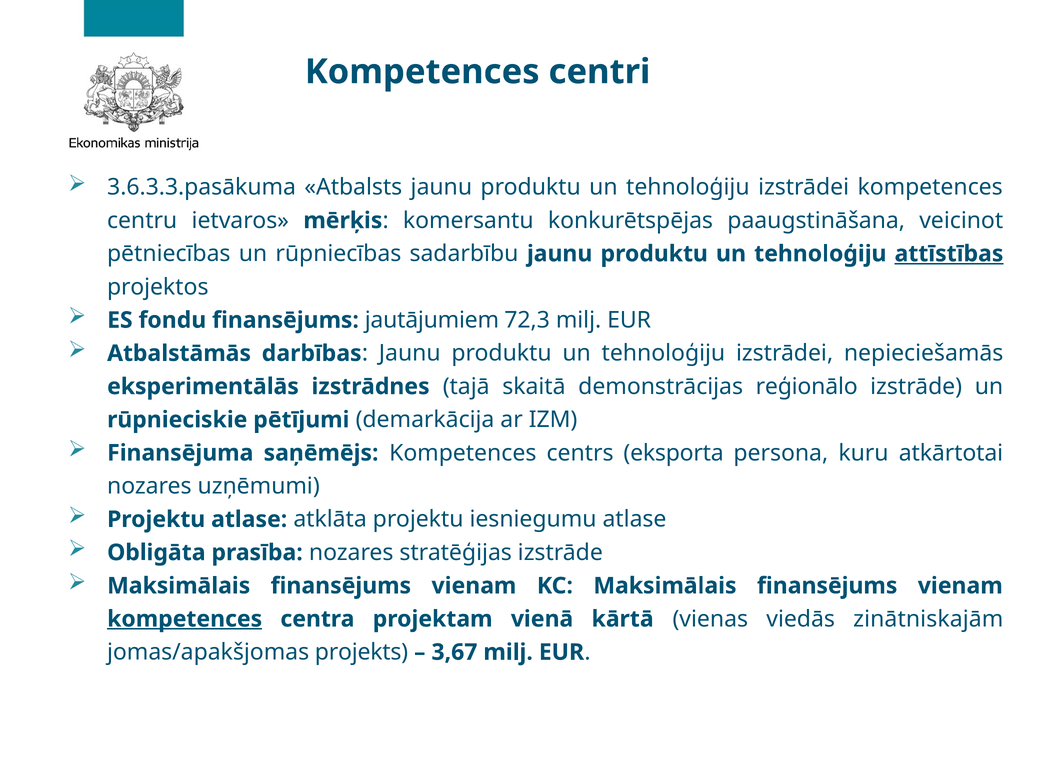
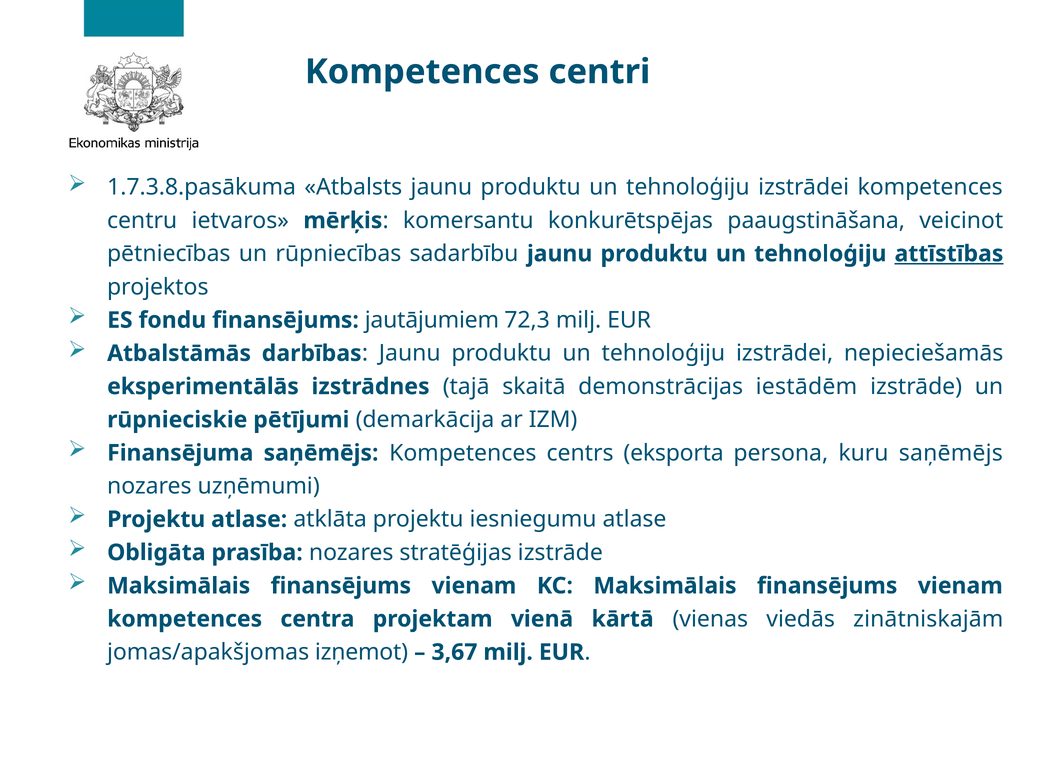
3.6.3.3.pasākuma: 3.6.3.3.pasākuma -> 1.7.3.8.pasākuma
reģionālo: reģionālo -> iestādēm
kuru atkārtotai: atkārtotai -> saņēmējs
kompetences at (185, 619) underline: present -> none
projekts: projekts -> izņemot
